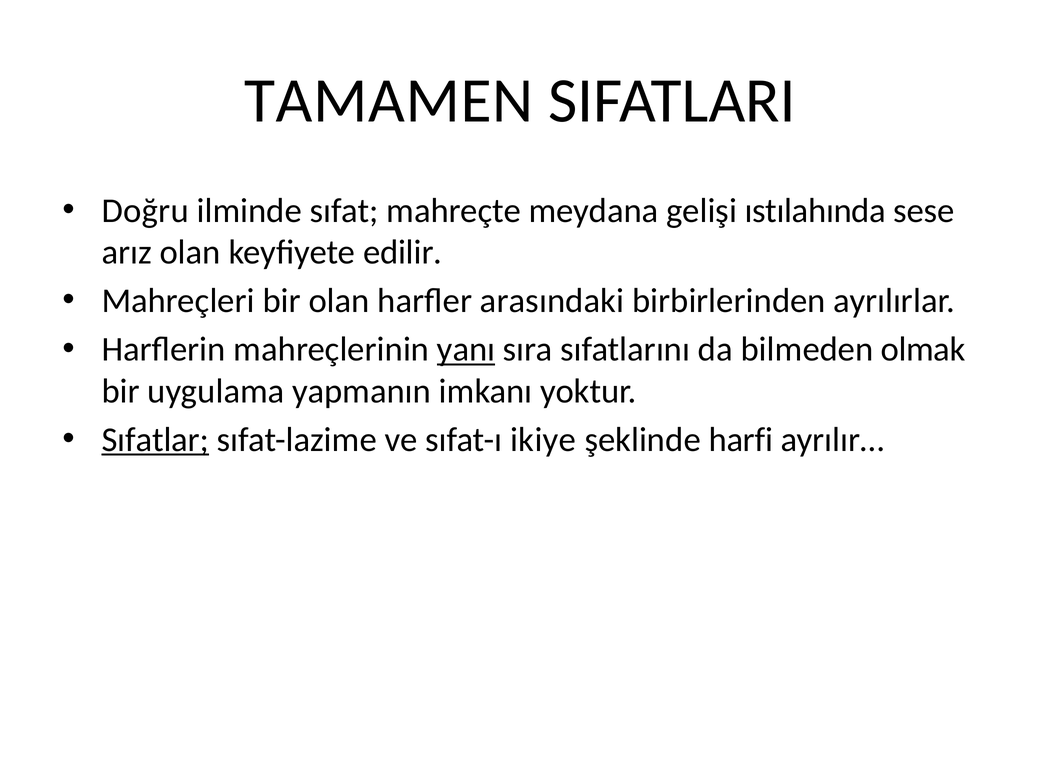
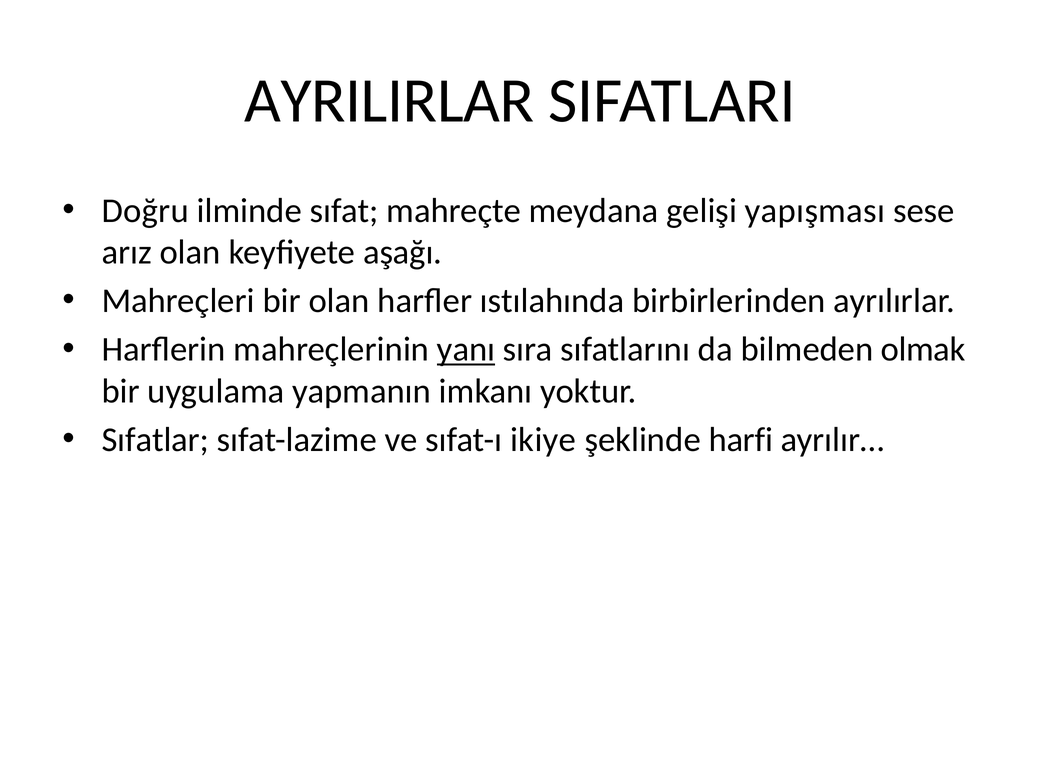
TAMAMEN: TAMAMEN -> AYRILIRLAR
ıstılahında: ıstılahında -> yapışması
edilir: edilir -> aşağı
arasındaki: arasındaki -> ıstılahında
Sıfatlar underline: present -> none
